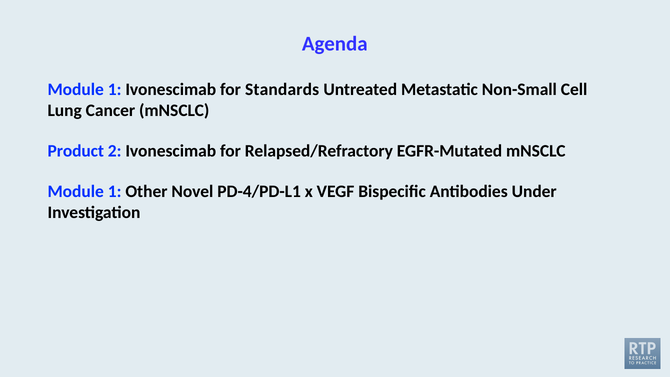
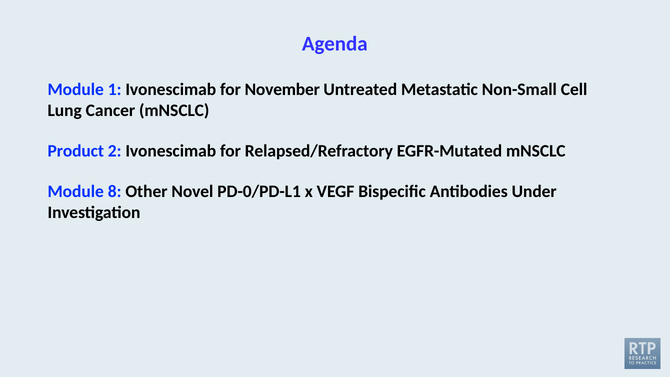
Standards: Standards -> November
1 at (115, 191): 1 -> 8
PD-4/PD-L1: PD-4/PD-L1 -> PD-0/PD-L1
